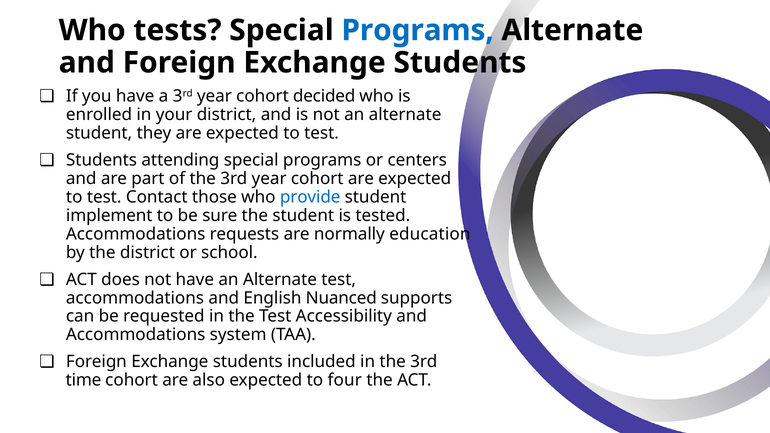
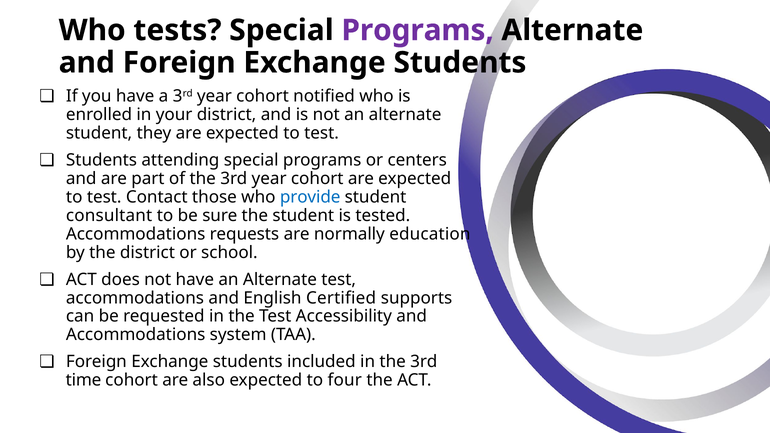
Programs at (418, 30) colour: blue -> purple
decided: decided -> notified
implement: implement -> consultant
Nuanced: Nuanced -> Certified
